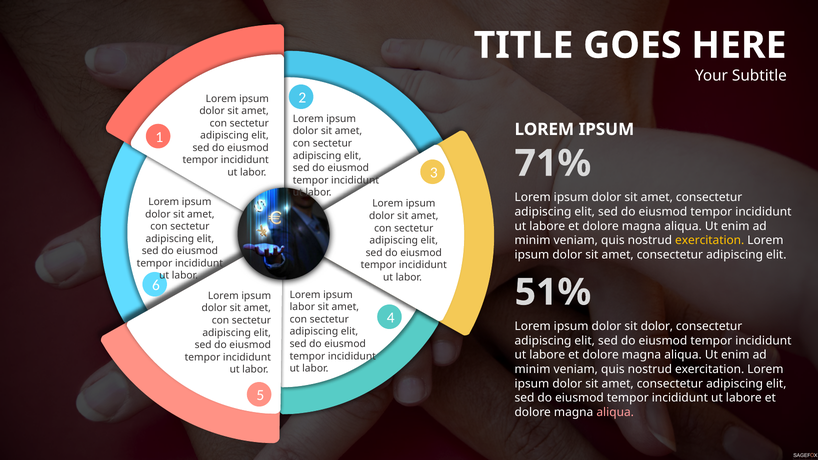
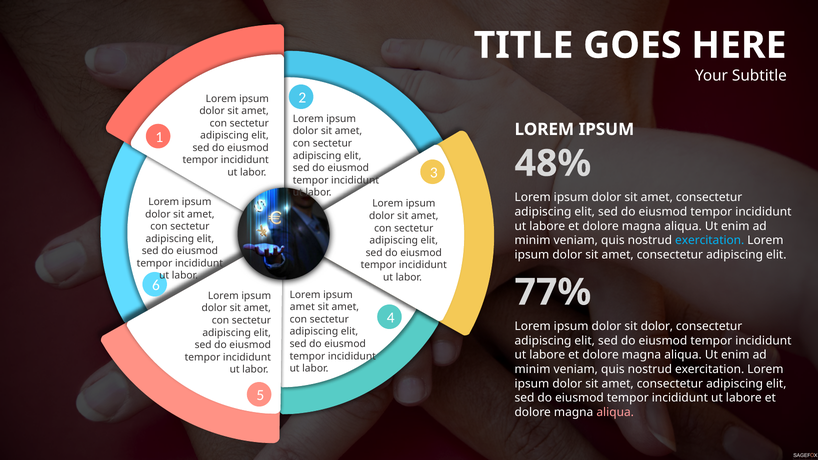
71%: 71% -> 48%
exercitation at (710, 240) colour: yellow -> light blue
51%: 51% -> 77%
labor at (302, 307): labor -> amet
